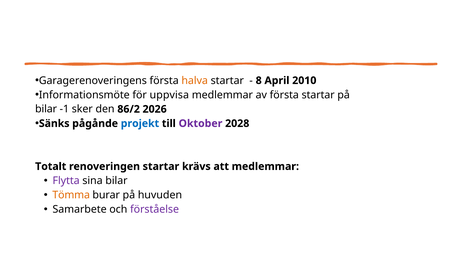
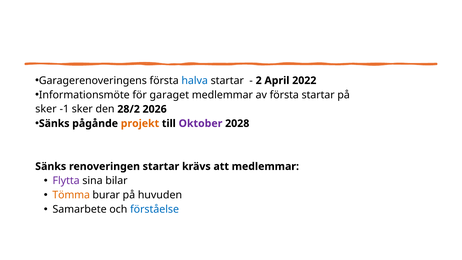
halva colour: orange -> blue
8: 8 -> 2
2010: 2010 -> 2022
uppvisa: uppvisa -> garaget
bilar at (46, 109): bilar -> sker
86/2: 86/2 -> 28/2
projekt colour: blue -> orange
Totalt at (51, 166): Totalt -> Sänks
förståelse colour: purple -> blue
